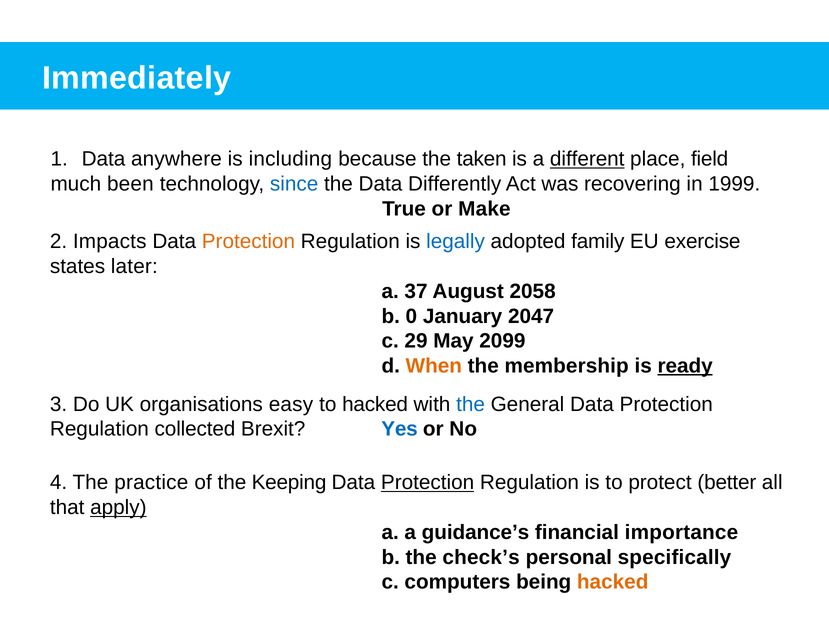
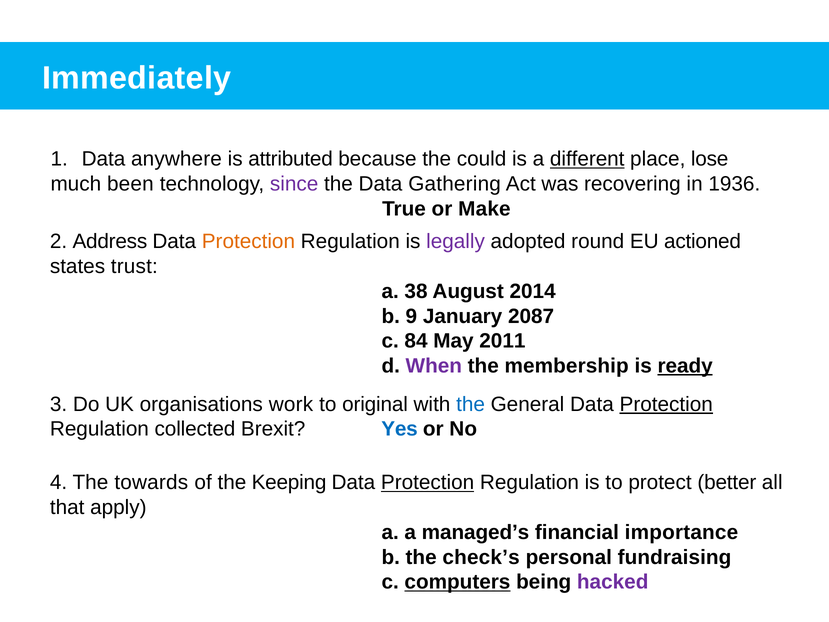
including: including -> attributed
taken: taken -> could
field: field -> lose
since colour: blue -> purple
Differently: Differently -> Gathering
1999: 1999 -> 1936
Impacts: Impacts -> Address
legally colour: blue -> purple
family: family -> round
exercise: exercise -> actioned
later: later -> trust
37: 37 -> 38
2058: 2058 -> 2014
0: 0 -> 9
2047: 2047 -> 2087
29: 29 -> 84
2099: 2099 -> 2011
When colour: orange -> purple
easy: easy -> work
to hacked: hacked -> original
Protection at (666, 404) underline: none -> present
practice: practice -> towards
apply underline: present -> none
guidance’s: guidance’s -> managed’s
specifically: specifically -> fundraising
computers underline: none -> present
hacked at (613, 582) colour: orange -> purple
